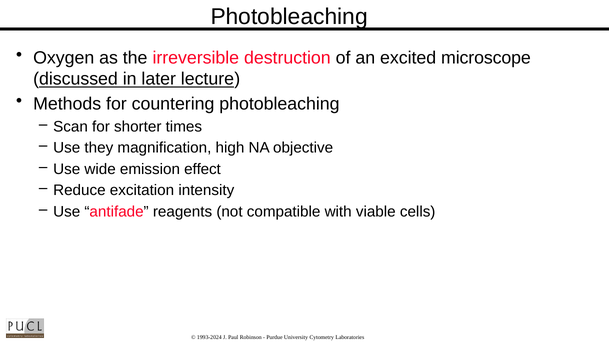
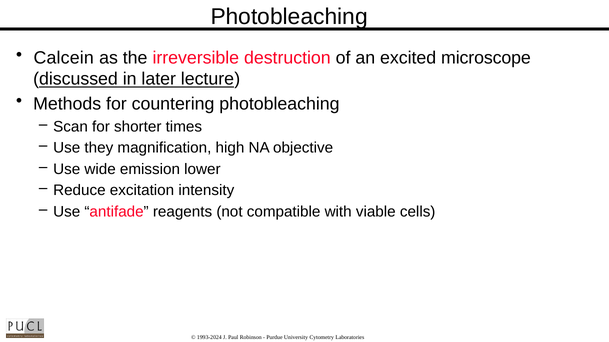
Oxygen: Oxygen -> Calcein
effect: effect -> lower
